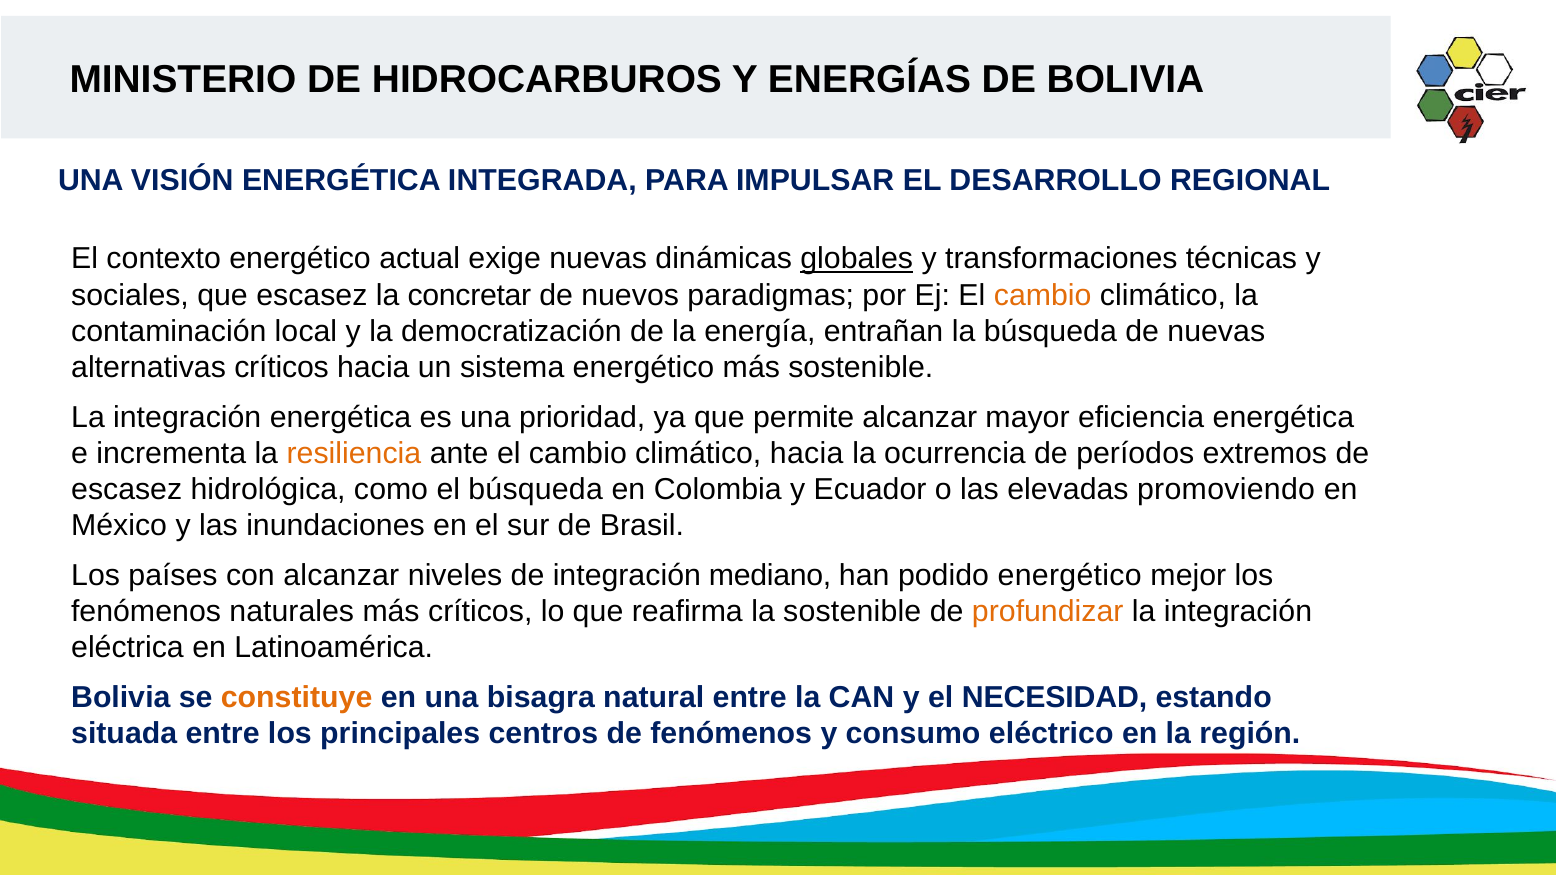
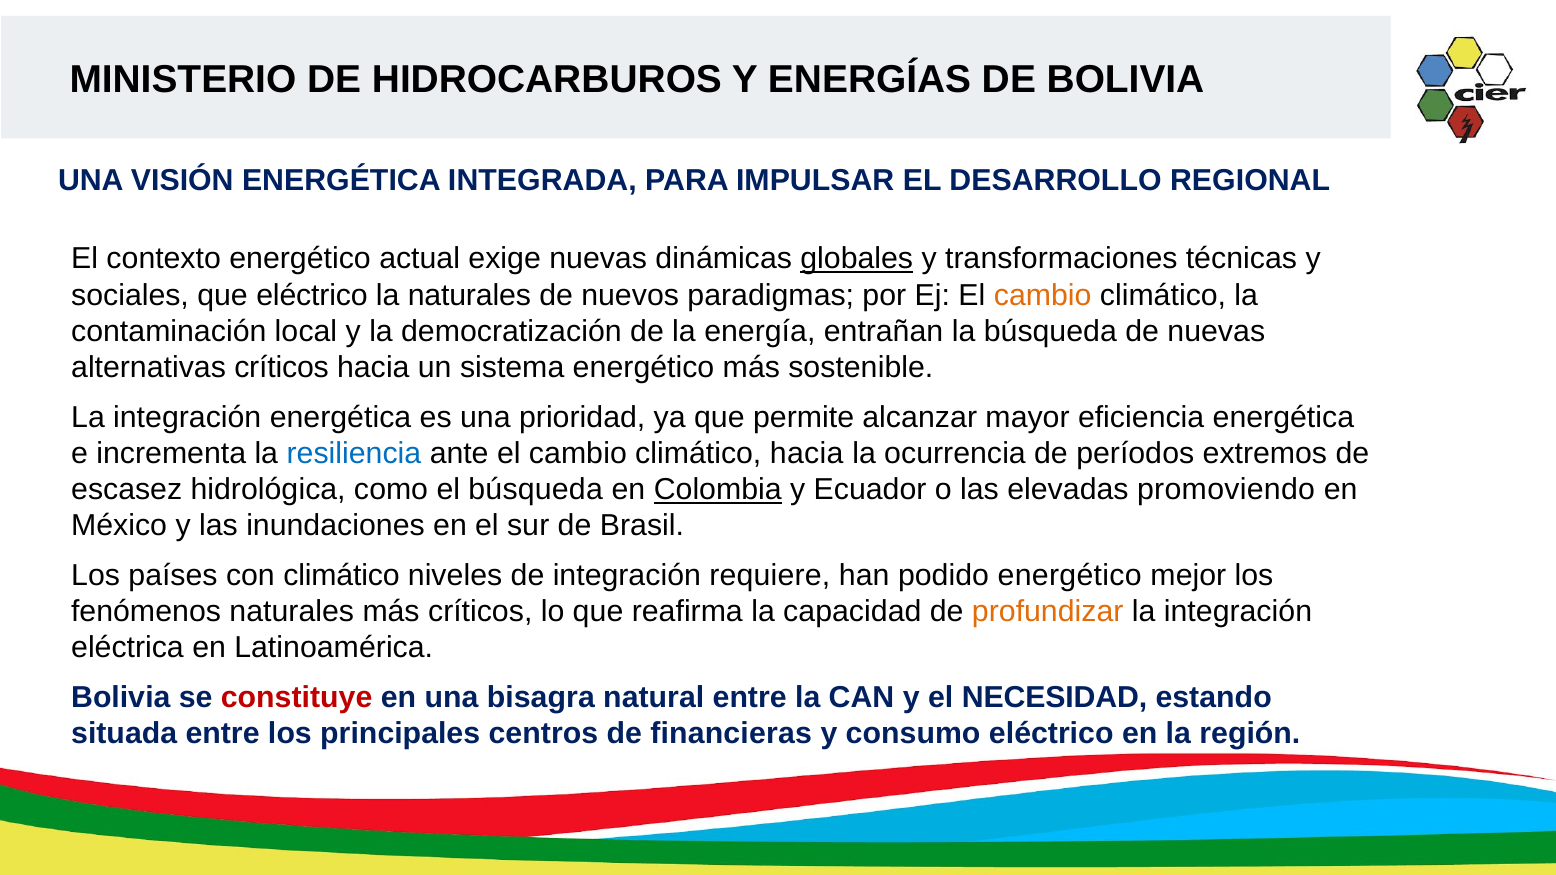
que escasez: escasez -> eléctrico
la concretar: concretar -> naturales
resiliencia colour: orange -> blue
Colombia underline: none -> present
con alcanzar: alcanzar -> climático
mediano: mediano -> requiere
la sostenible: sostenible -> capacidad
constituye colour: orange -> red
de fenómenos: fenómenos -> financieras
